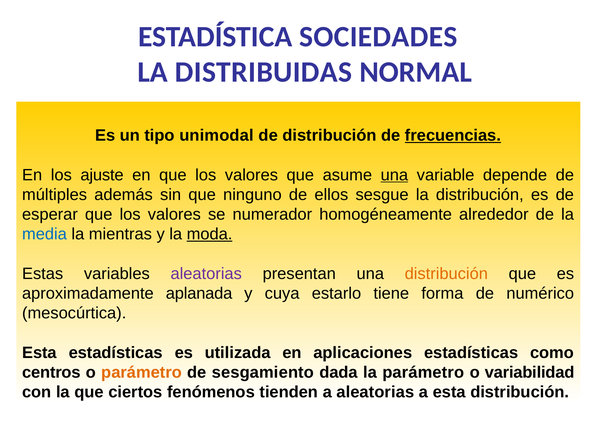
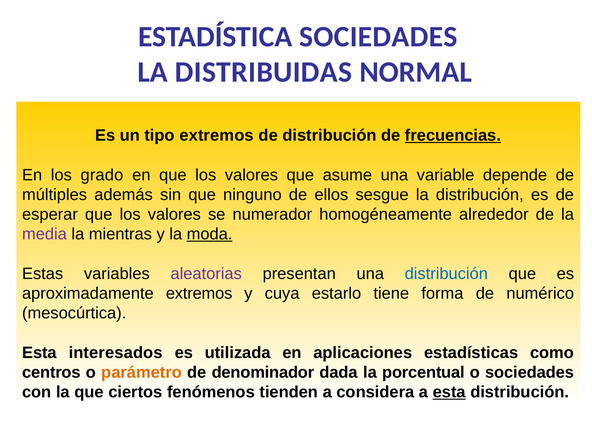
tipo unimodal: unimodal -> extremos
ajuste: ajuste -> grado
una at (394, 175) underline: present -> none
media colour: blue -> purple
distribución at (446, 274) colour: orange -> blue
aproximadamente aplanada: aplanada -> extremos
Esta estadísticas: estadísticas -> interesados
sesgamiento: sesgamiento -> denominador
la parámetro: parámetro -> porcentual
o variabilidad: variabilidad -> sociedades
a aleatorias: aleatorias -> considera
esta at (449, 392) underline: none -> present
